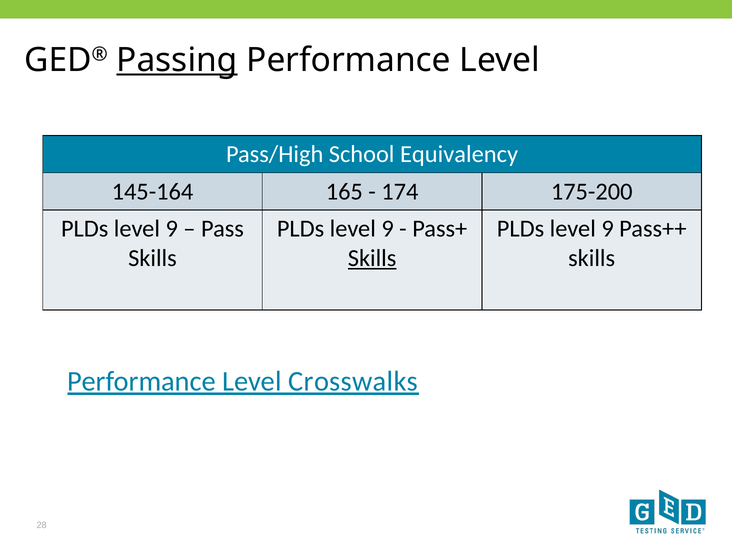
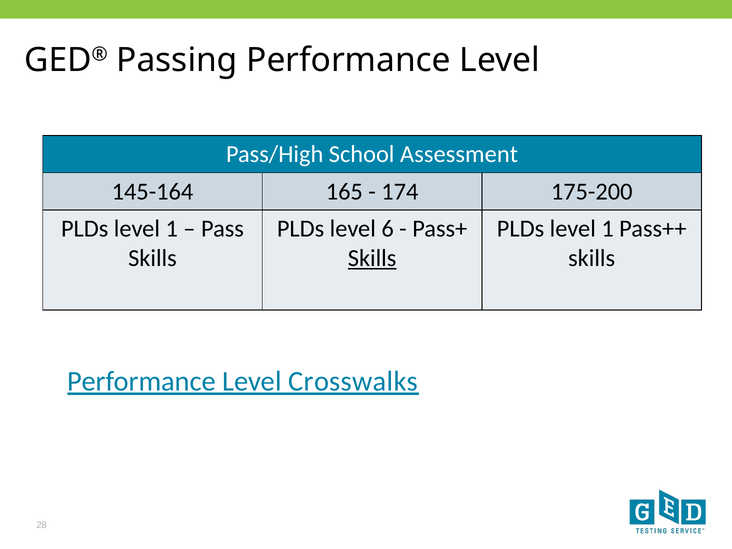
Passing underline: present -> none
Equivalency: Equivalency -> Assessment
9 at (172, 229): 9 -> 1
9 at (388, 229): 9 -> 6
9 at (608, 229): 9 -> 1
